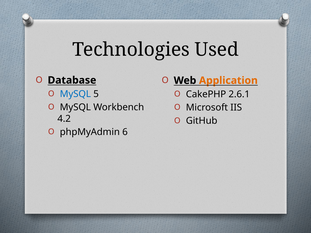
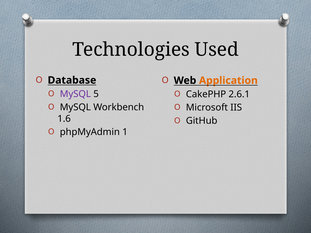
MySQL at (75, 94) colour: blue -> purple
4.2: 4.2 -> 1.6
6: 6 -> 1
